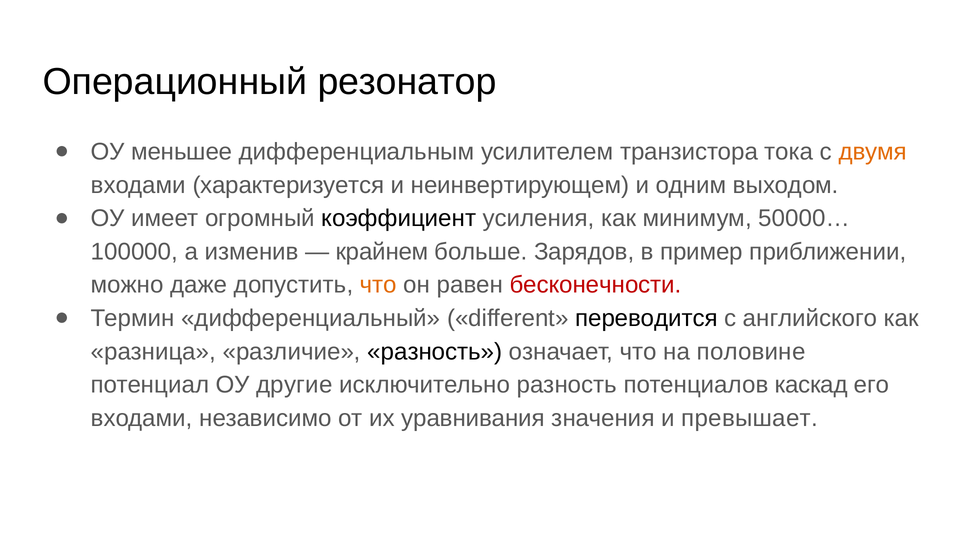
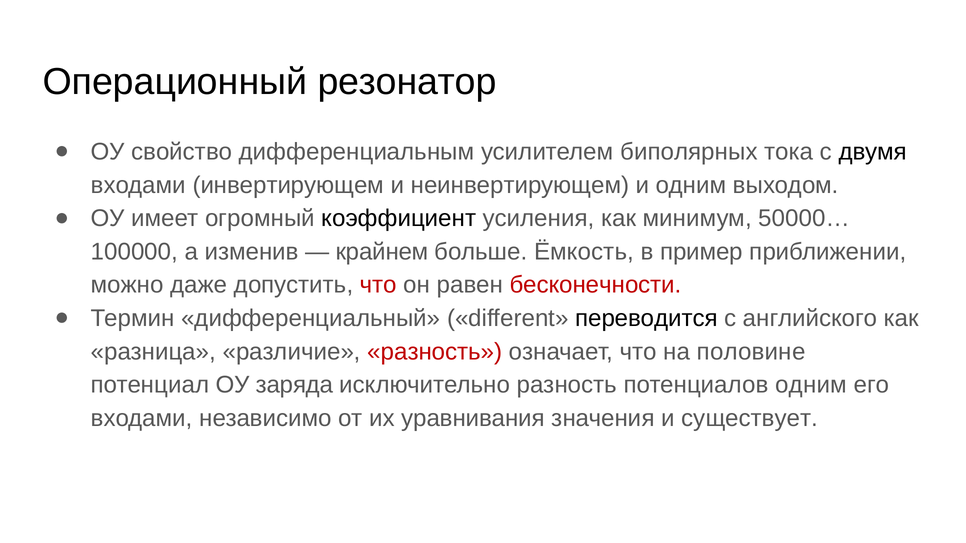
меньшее: меньшее -> свойство
транзистора: транзистора -> биполярных
двумя colour: orange -> black
характеризуется: характеризуется -> инвертирующем
Зарядов: Зарядов -> Ёмкость
что at (378, 285) colour: orange -> red
разность at (435, 352) colour: black -> red
другие: другие -> заряда
потенциалов каскад: каскад -> одним
превышает: превышает -> существует
